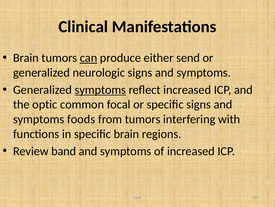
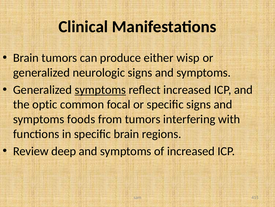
can underline: present -> none
send: send -> wisp
band: band -> deep
